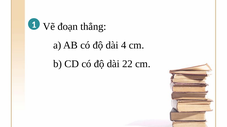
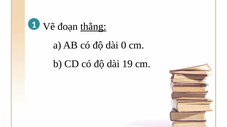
thẳng underline: none -> present
4: 4 -> 0
22: 22 -> 19
